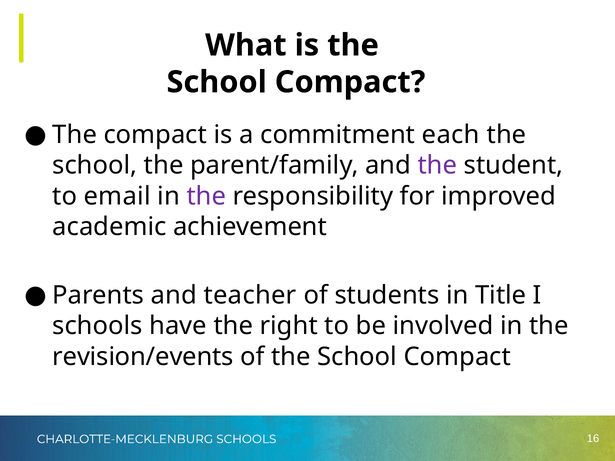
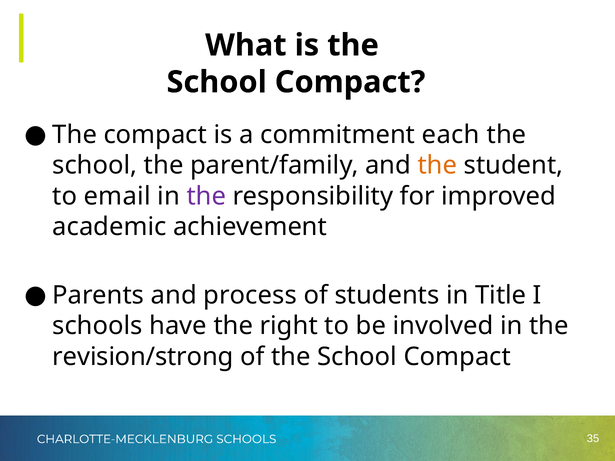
the at (437, 165) colour: purple -> orange
teacher: teacher -> process
revision/events: revision/events -> revision/strong
16: 16 -> 35
